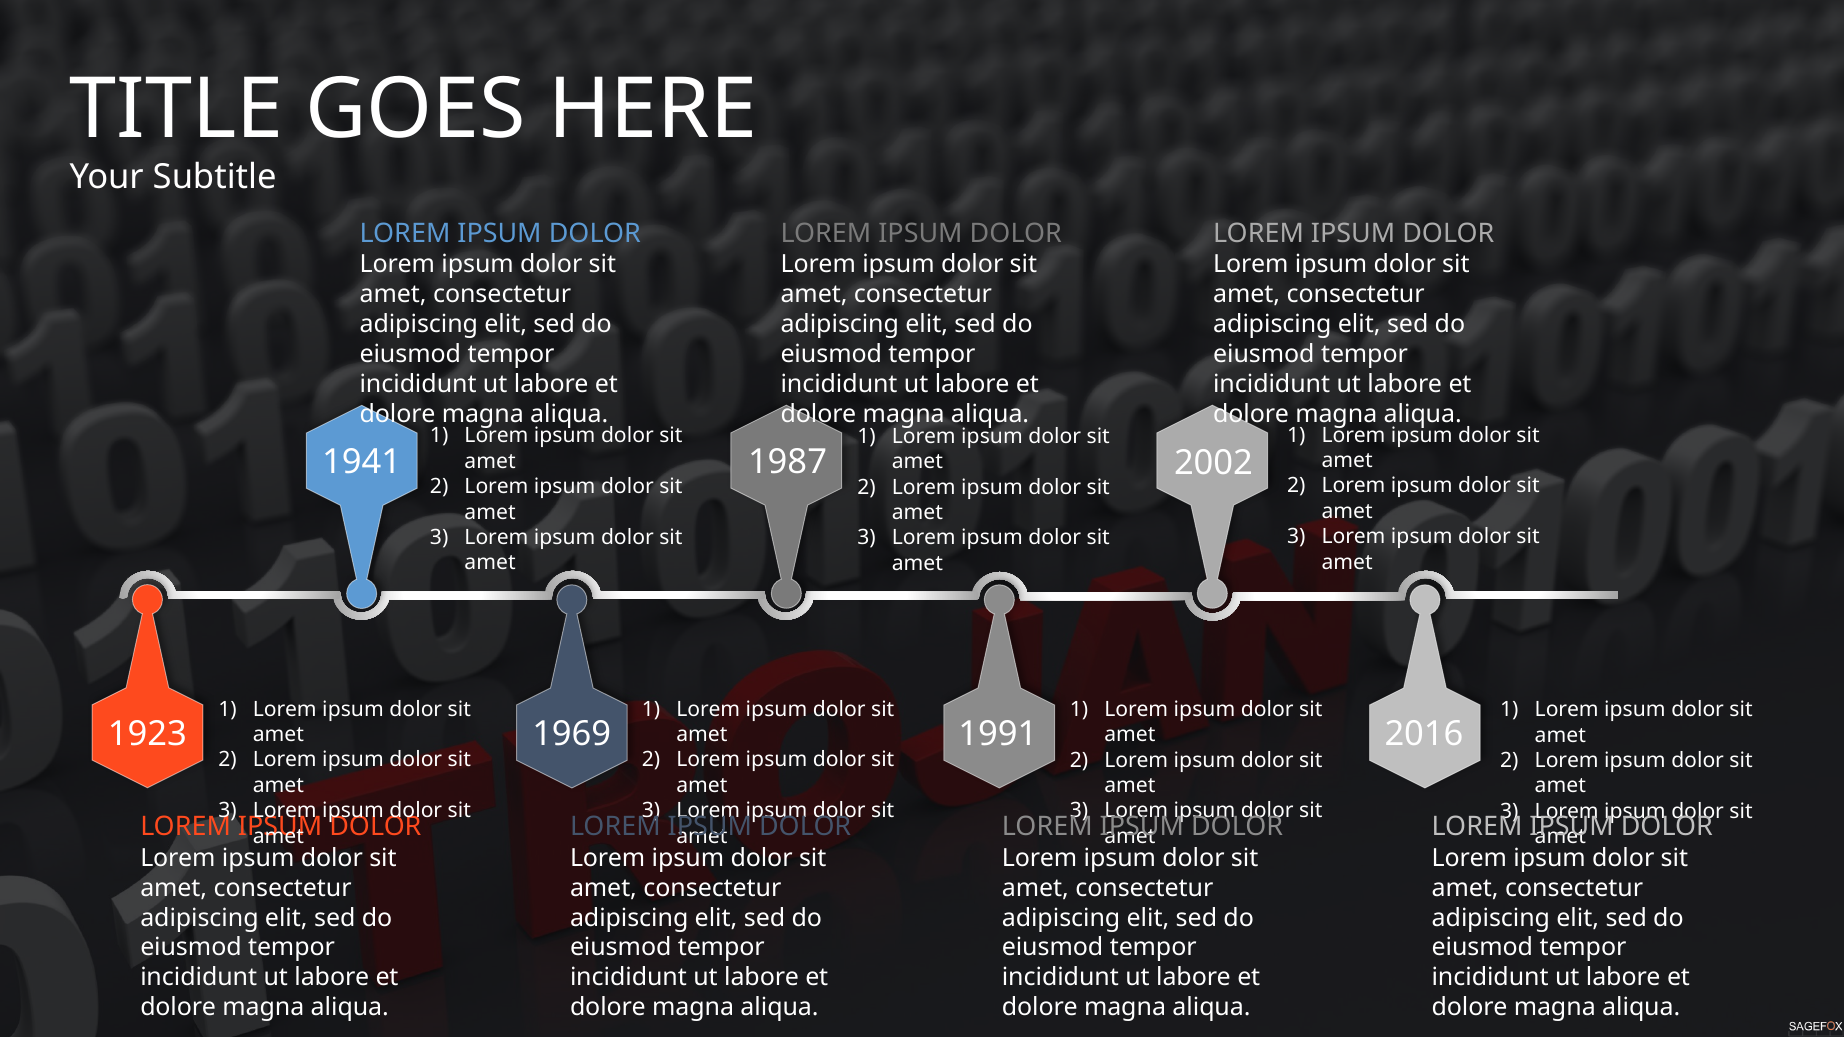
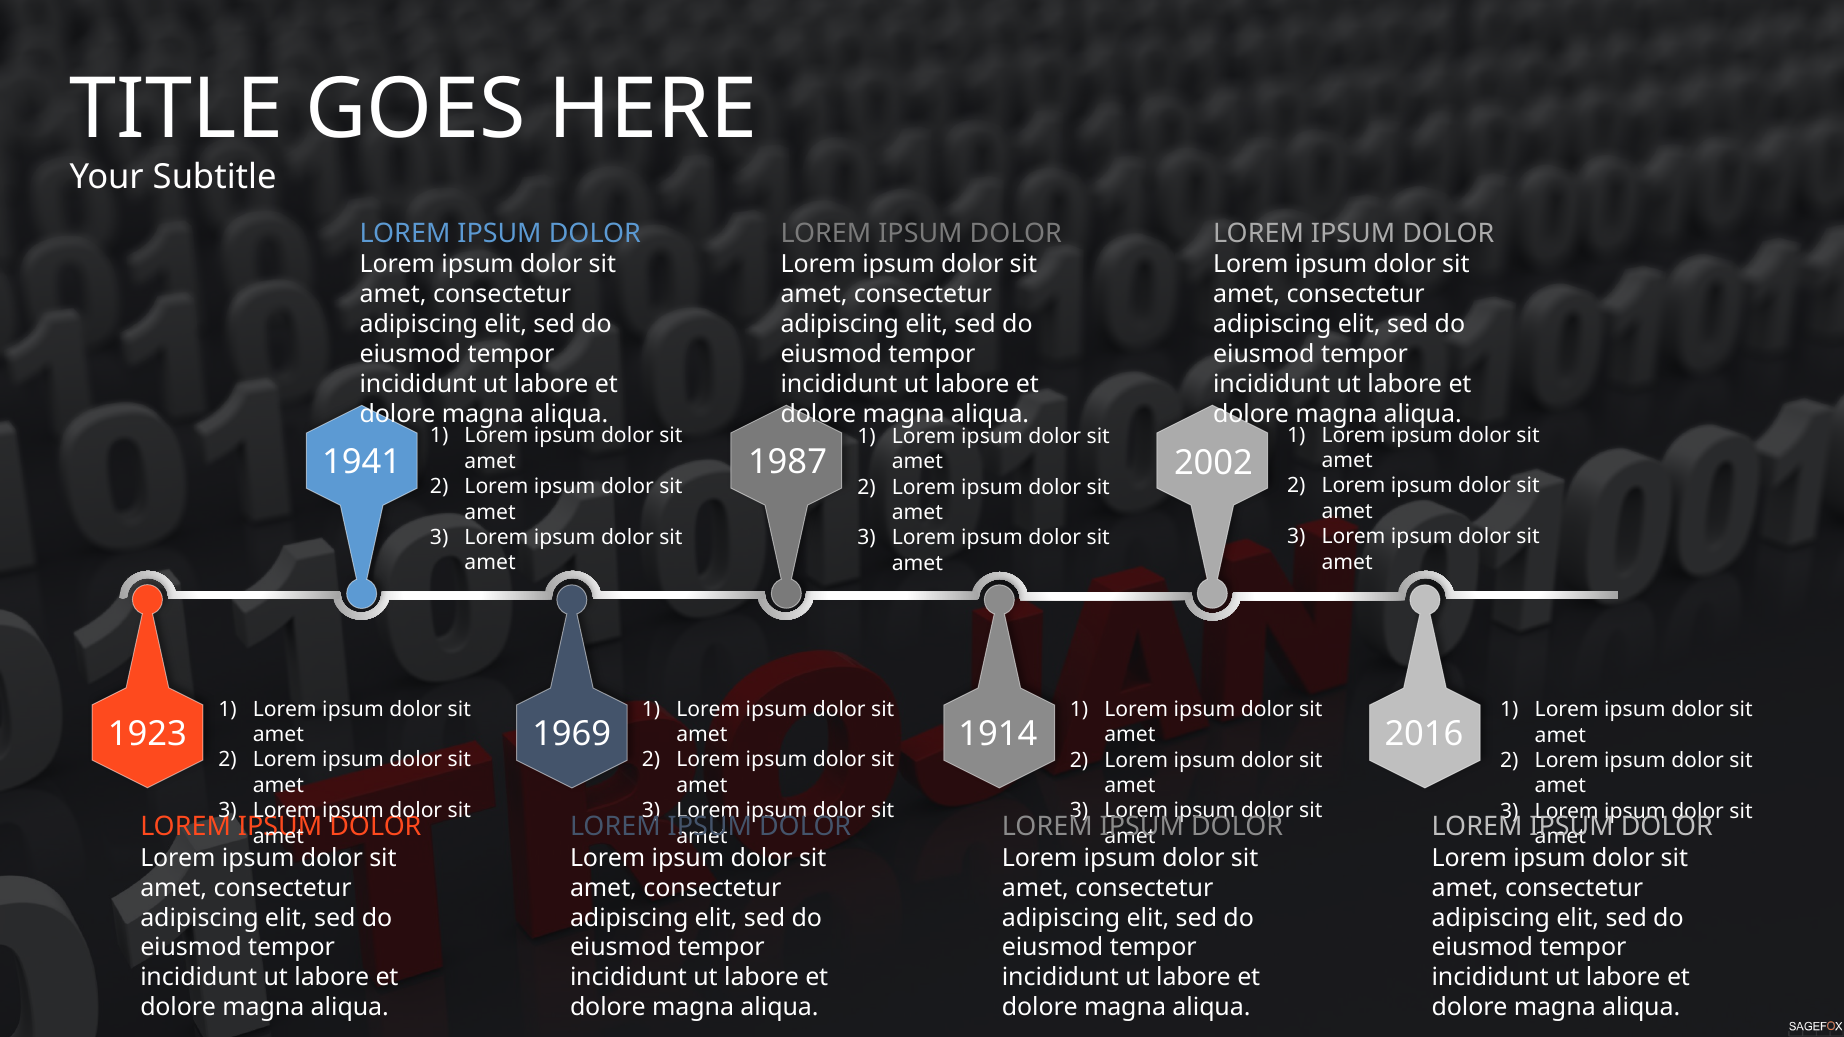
1991: 1991 -> 1914
